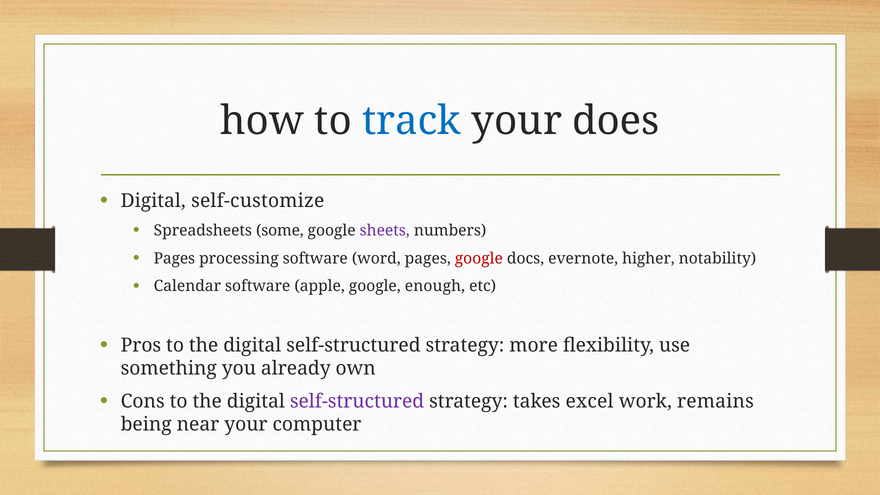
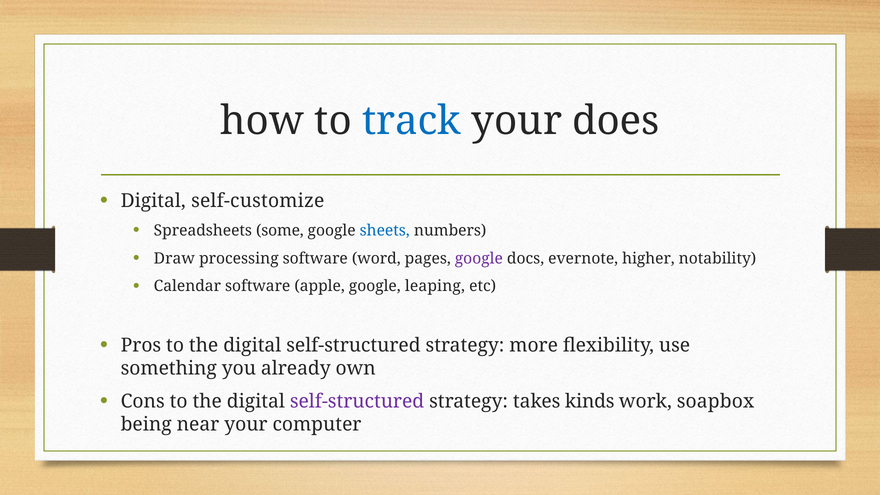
sheets colour: purple -> blue
Pages at (174, 258): Pages -> Draw
google at (479, 258) colour: red -> purple
enough: enough -> leaping
excel: excel -> kinds
remains: remains -> soapbox
